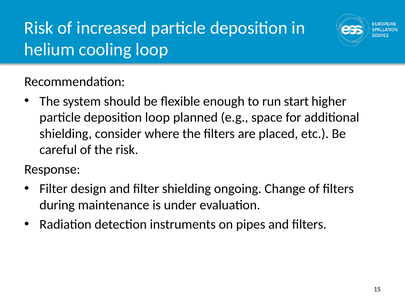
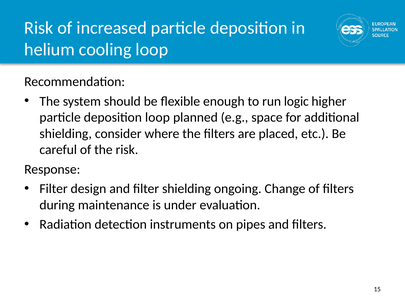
start: start -> logic
